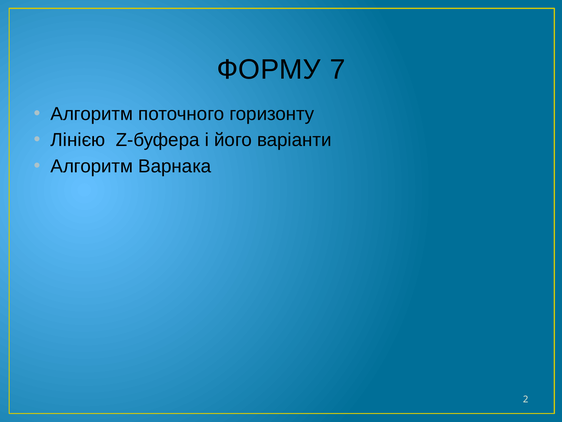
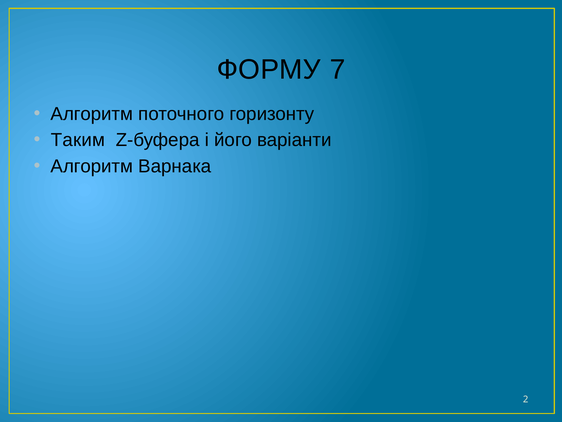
Лінією: Лінією -> Таким
